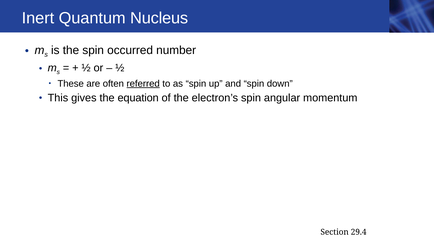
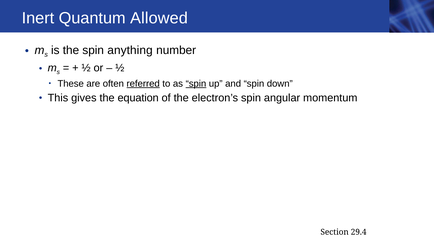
Nucleus: Nucleus -> Allowed
occurred: occurred -> anything
spin at (196, 84) underline: none -> present
